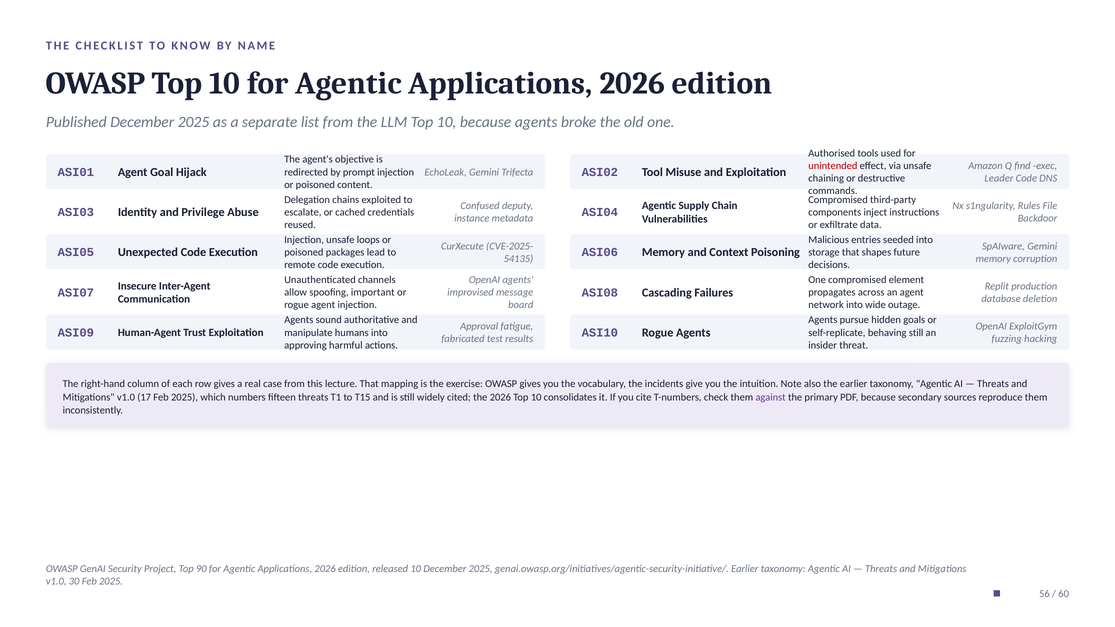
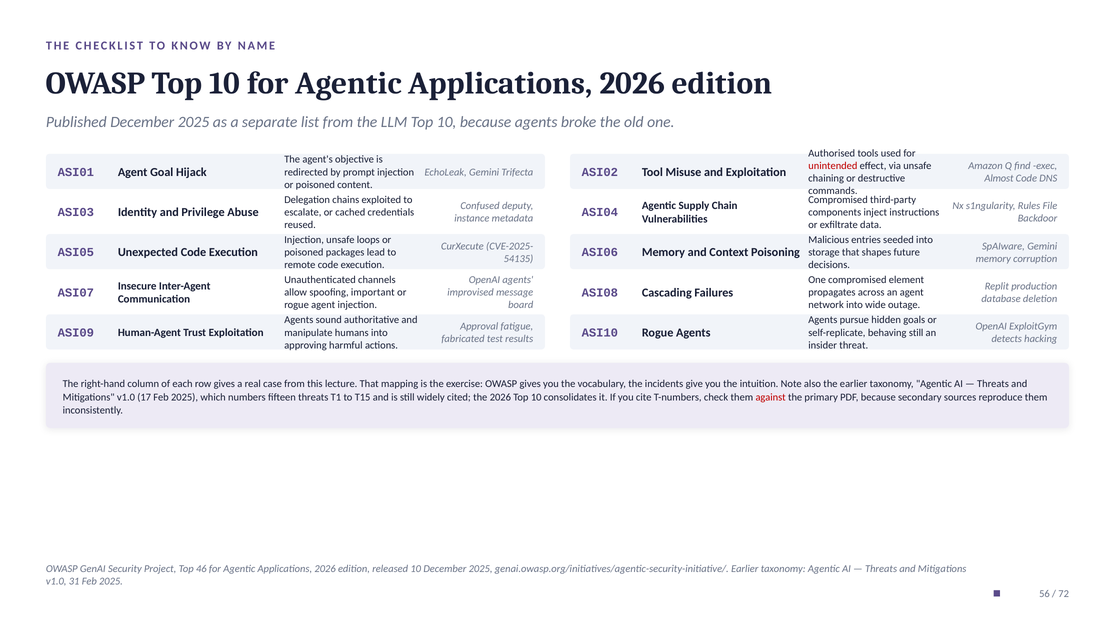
Leader: Leader -> Almost
fuzzing: fuzzing -> detects
against colour: purple -> red
90: 90 -> 46
30: 30 -> 31
60: 60 -> 72
